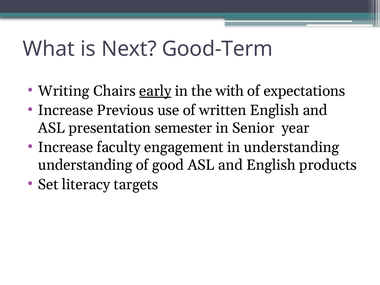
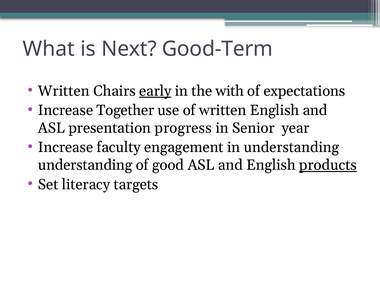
Writing at (64, 91): Writing -> Written
Previous: Previous -> Together
semester: semester -> progress
products underline: none -> present
